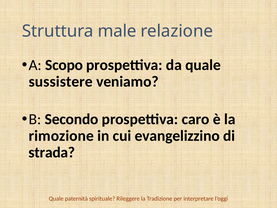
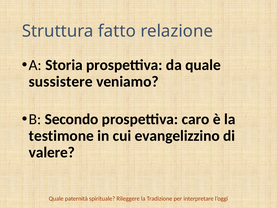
male: male -> fatto
Scopo: Scopo -> Storia
rimozione: rimozione -> testimone
strada: strada -> valere
